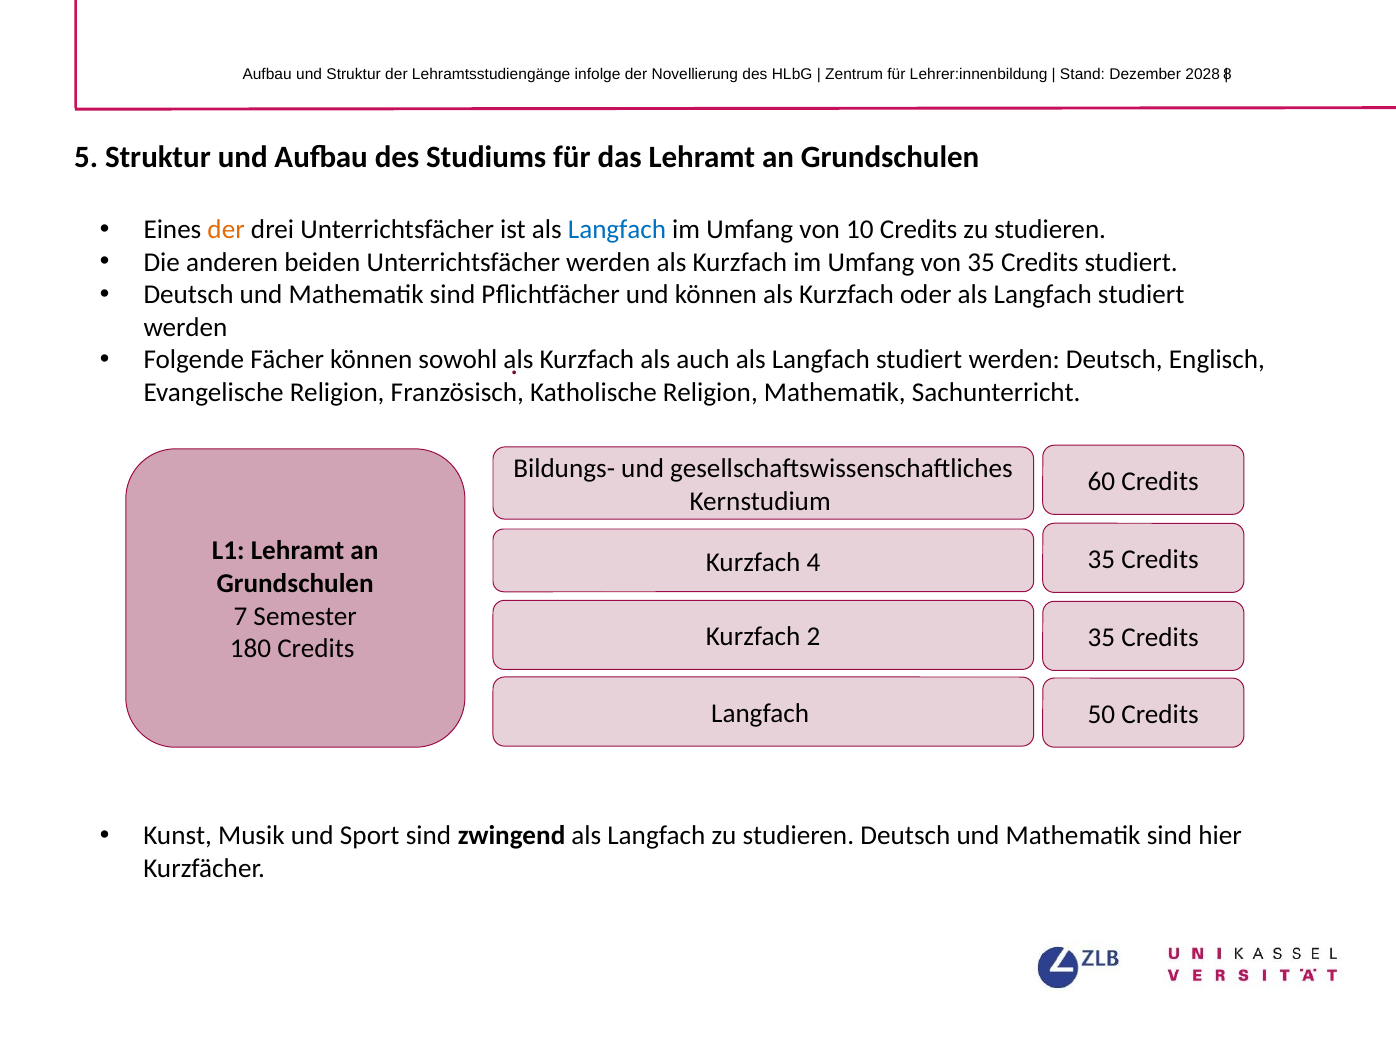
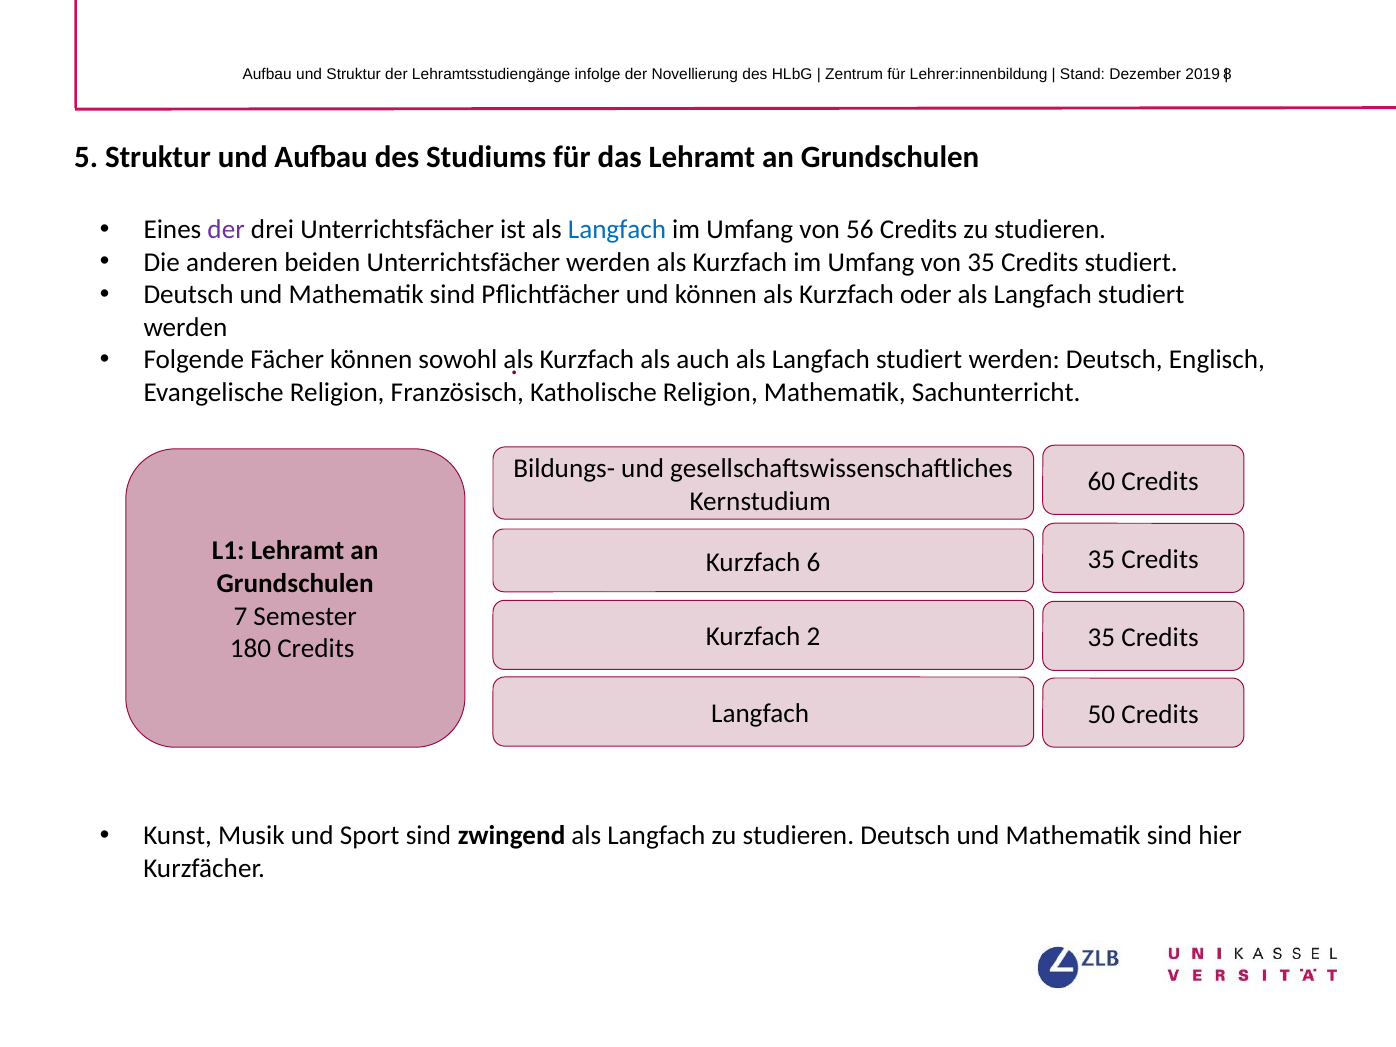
2028: 2028 -> 2019
der at (226, 230) colour: orange -> purple
10: 10 -> 56
4: 4 -> 6
